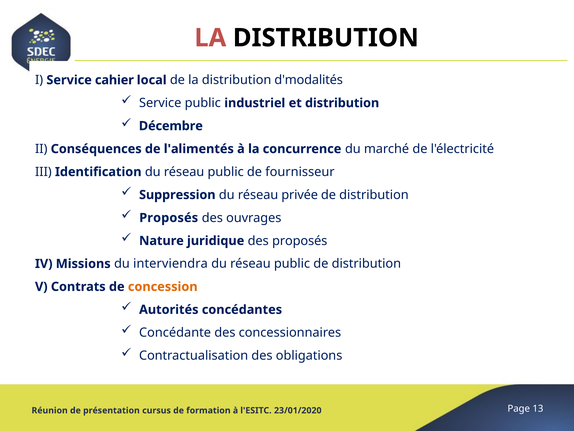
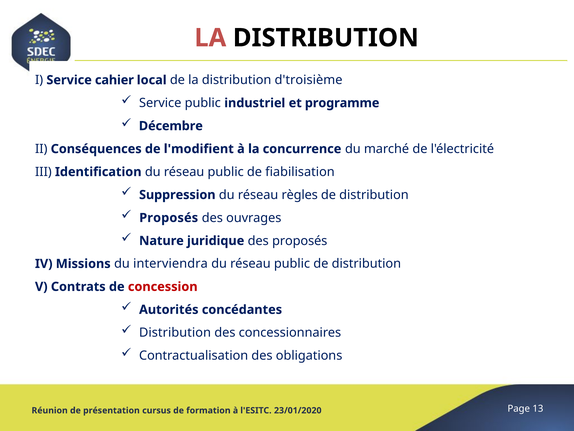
d'modalités: d'modalités -> d'troisième
et distribution: distribution -> programme
l'alimentés: l'alimentés -> l'modifient
fournisseur: fournisseur -> fiabilisation
privée: privée -> règles
concession colour: orange -> red
Concédante at (175, 332): Concédante -> Distribution
